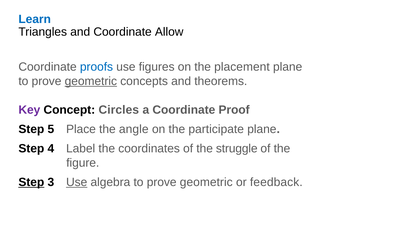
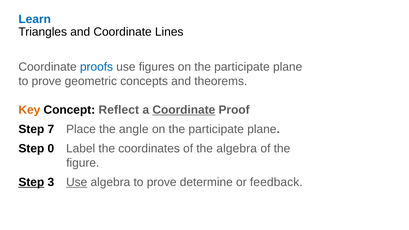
Allow: Allow -> Lines
figures on the placement: placement -> participate
geometric at (91, 81) underline: present -> none
Key colour: purple -> orange
Circles: Circles -> Reflect
Coordinate at (184, 110) underline: none -> present
5: 5 -> 7
4: 4 -> 0
the struggle: struggle -> algebra
algebra to prove geometric: geometric -> determine
